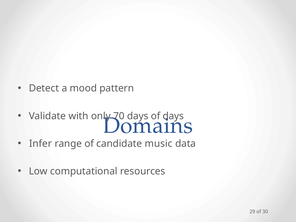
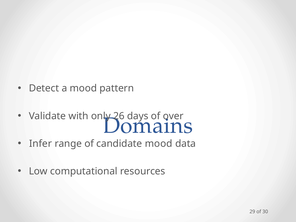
70: 70 -> 26
of days: days -> over
candidate music: music -> mood
